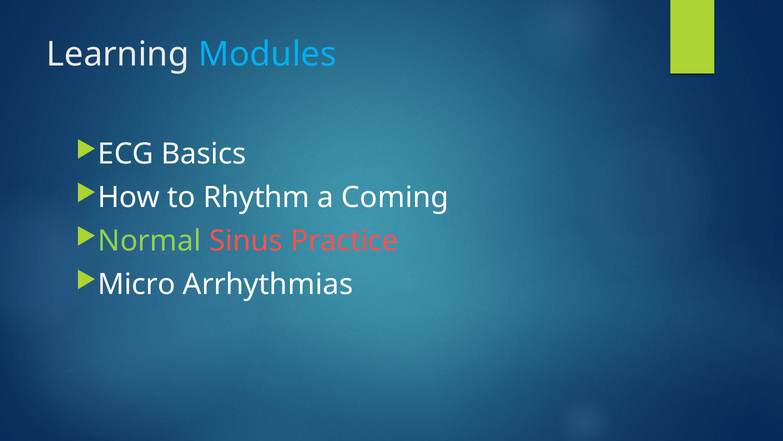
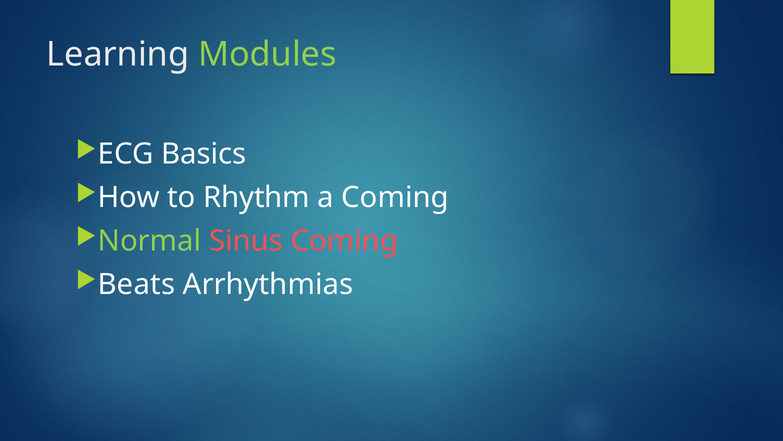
Modules colour: light blue -> light green
Sinus Practice: Practice -> Coming
Micro: Micro -> Beats
